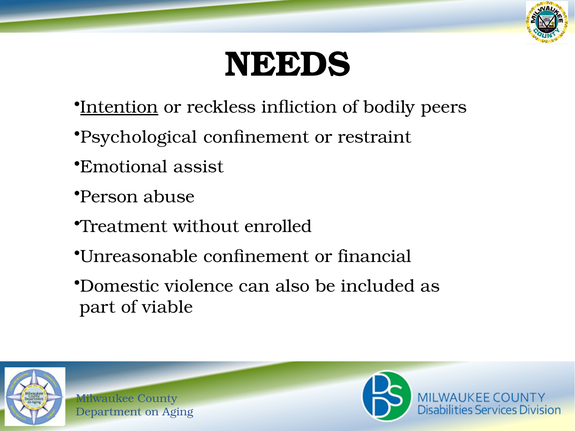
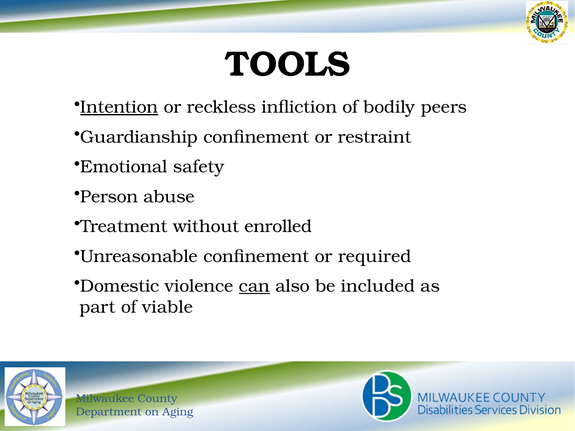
NEEDS: NEEDS -> TOOLS
Psychological: Psychological -> Guardianship
assist: assist -> safety
financial: financial -> required
can underline: none -> present
